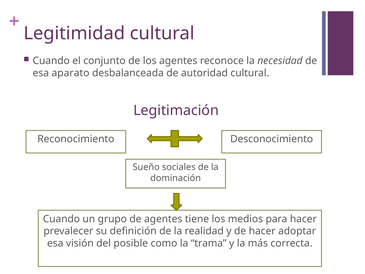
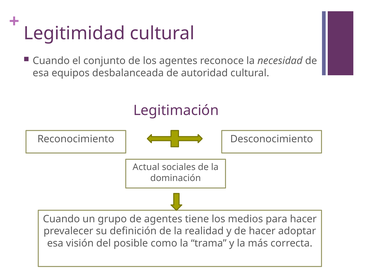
aparato: aparato -> equipos
Sueño: Sueño -> Actual
